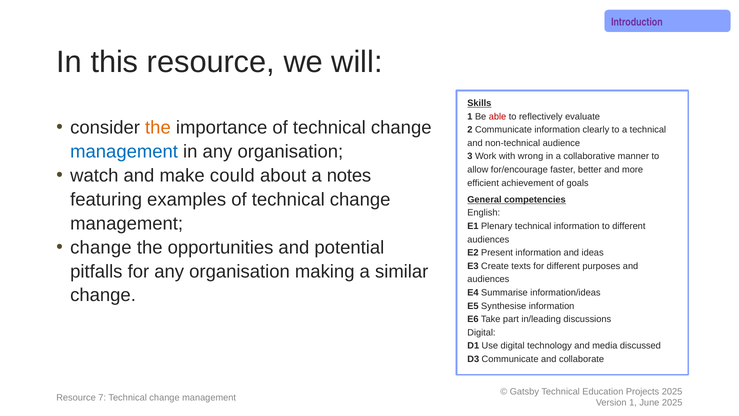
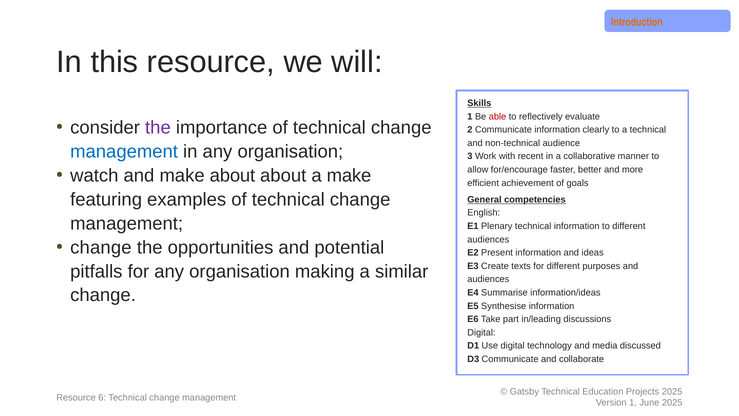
Introduction colour: purple -> orange
the at (158, 128) colour: orange -> purple
wrong: wrong -> recent
make could: could -> about
a notes: notes -> make
7: 7 -> 6
